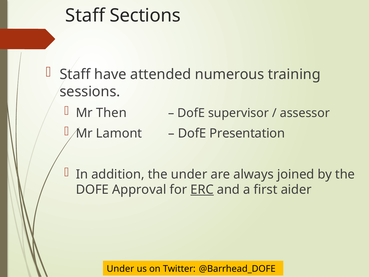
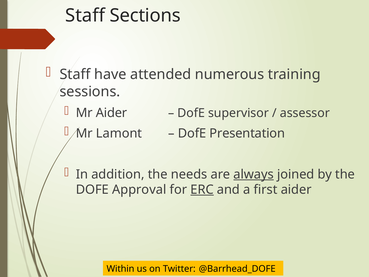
Mr Then: Then -> Aider
the under: under -> needs
always underline: none -> present
Under at (120, 269): Under -> Within
